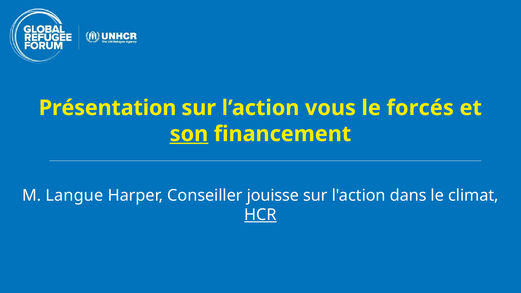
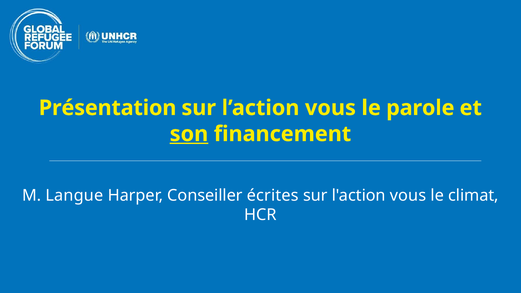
forcés: forcés -> parole
jouisse: jouisse -> écrites
l'action dans: dans -> vous
HCR underline: present -> none
